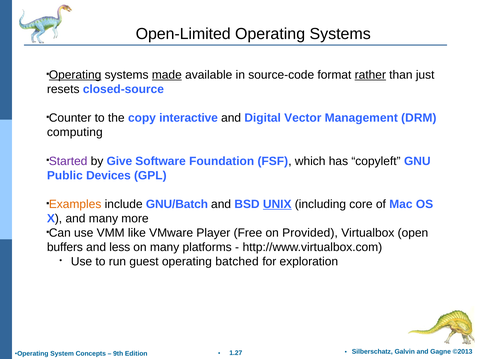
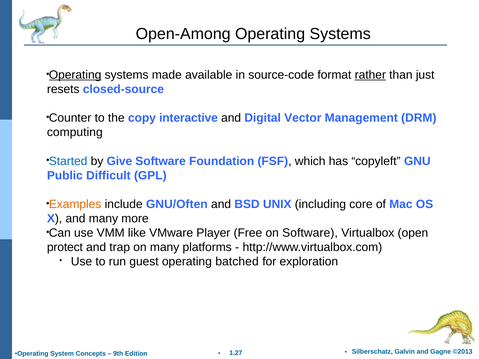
Open-Limited: Open-Limited -> Open-Among
made underline: present -> none
Started colour: purple -> blue
Devices: Devices -> Difficult
GNU/Batch: GNU/Batch -> GNU/Often
UNIX underline: present -> none
on Provided: Provided -> Software
buffers: buffers -> protect
less: less -> trap
